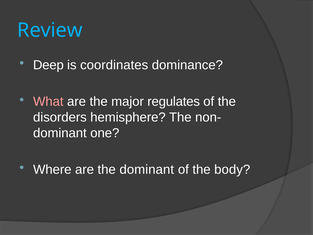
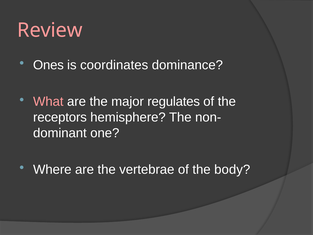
Review colour: light blue -> pink
Deep: Deep -> Ones
disorders: disorders -> receptors
the dominant: dominant -> vertebrae
